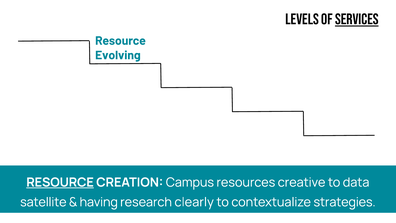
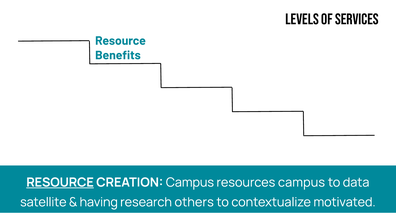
Services underline: present -> none
Evolving: Evolving -> Benefits
resources creative: creative -> campus
clearly: clearly -> others
strategies: strategies -> motivated
